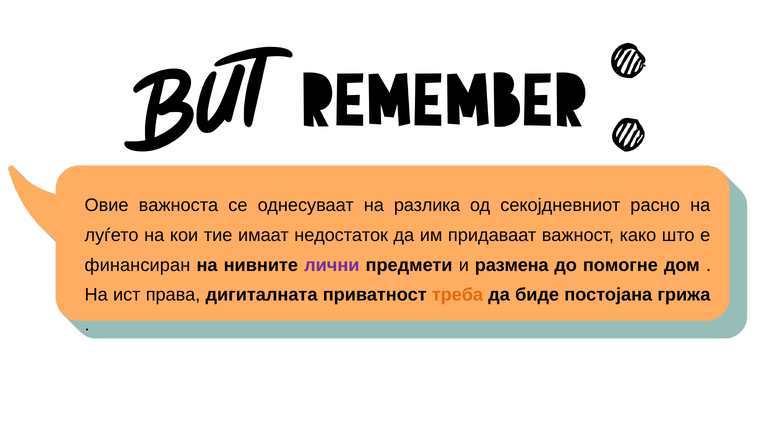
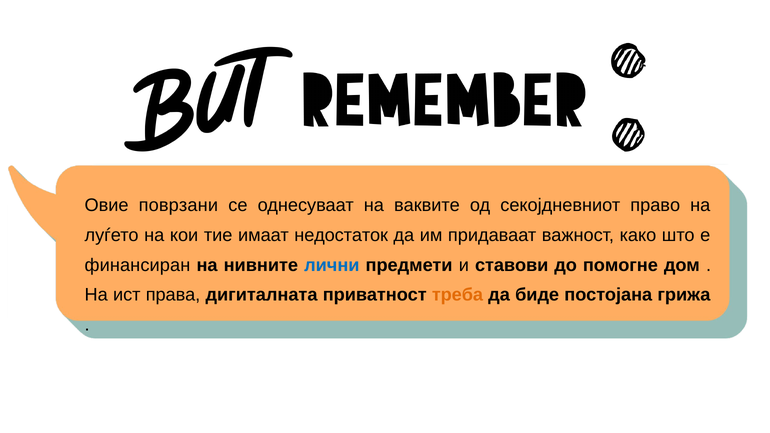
важноста: важноста -> поврзани
разлика: разлика -> ваквите
расно: расно -> право
лични colour: purple -> blue
размена: размена -> ставови
